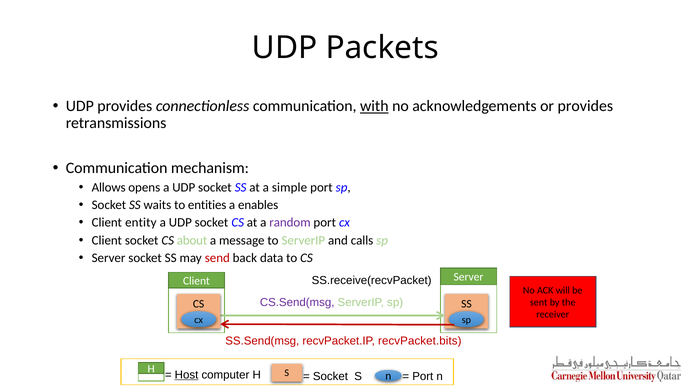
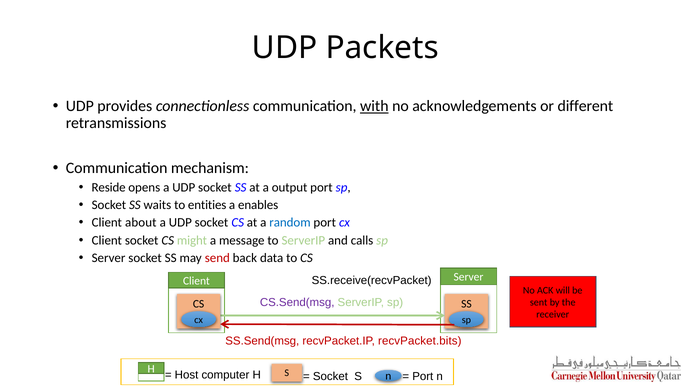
or provides: provides -> different
Allows: Allows -> Reside
simple: simple -> output
entity: entity -> about
random colour: purple -> blue
about: about -> might
Host underline: present -> none
